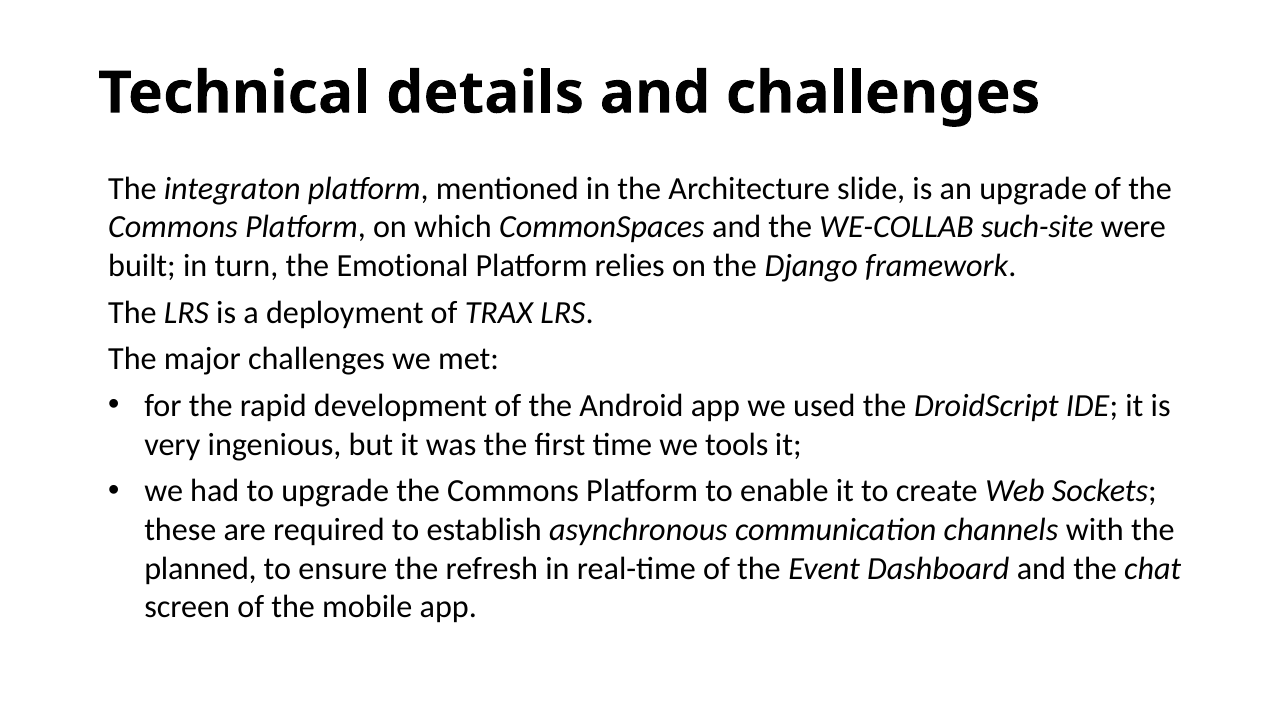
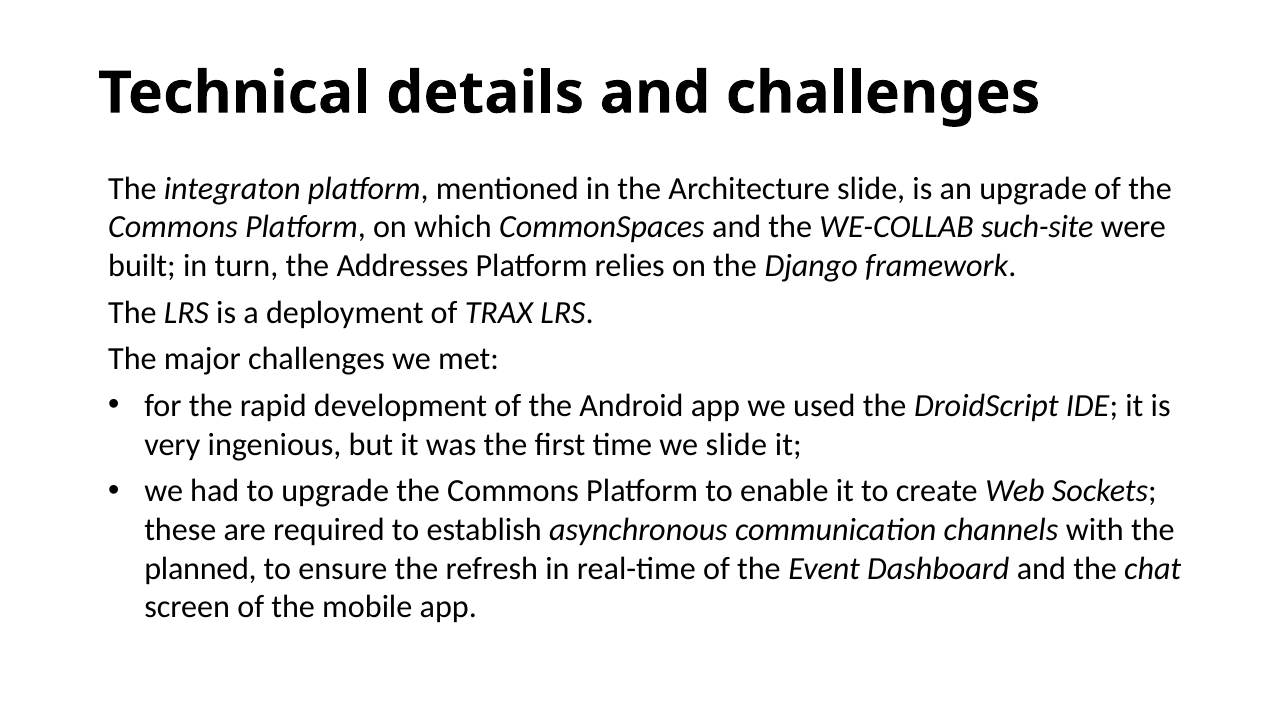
Emotional: Emotional -> Addresses
we tools: tools -> slide
